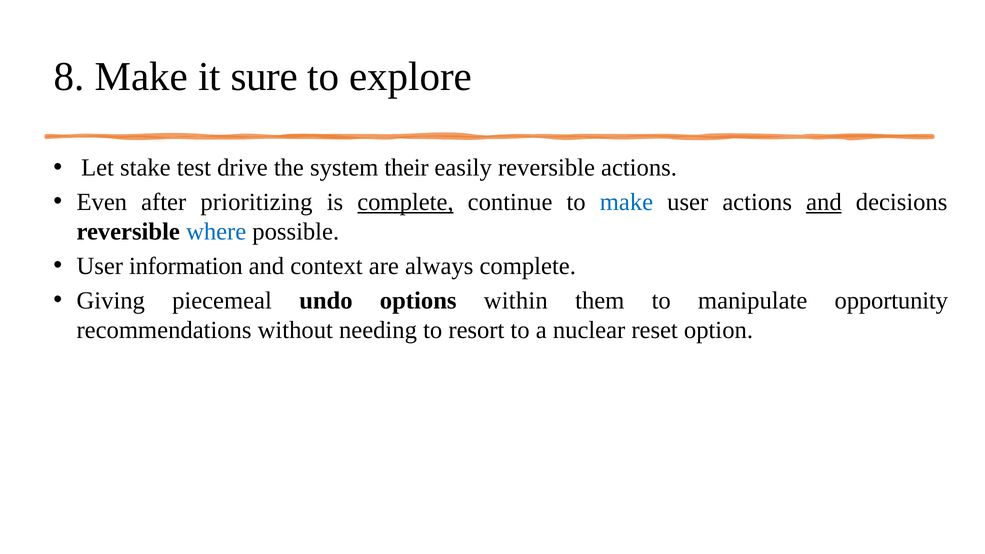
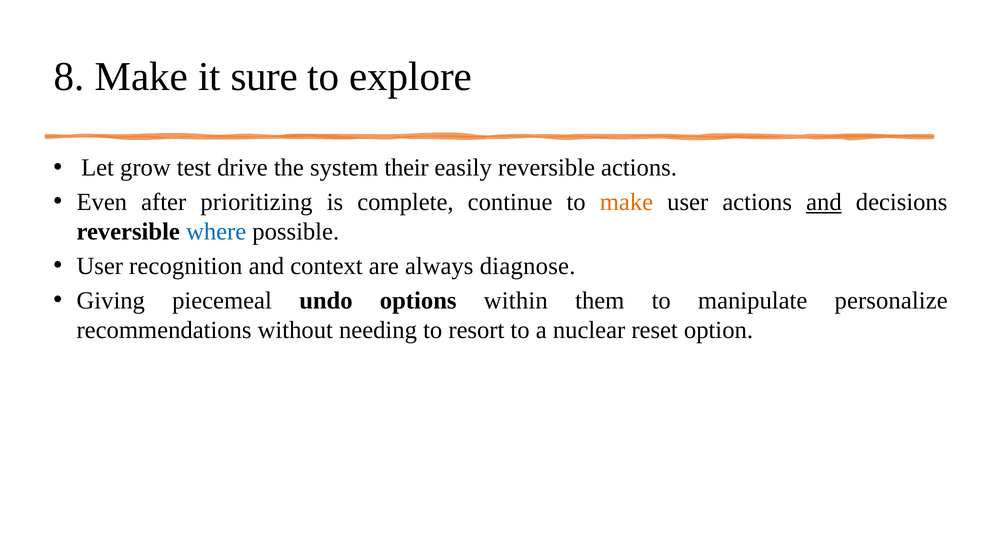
stake: stake -> grow
complete at (405, 202) underline: present -> none
make at (626, 202) colour: blue -> orange
information: information -> recognition
always complete: complete -> diagnose
opportunity: opportunity -> personalize
